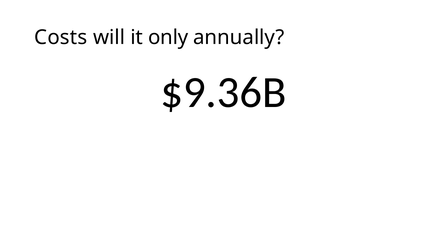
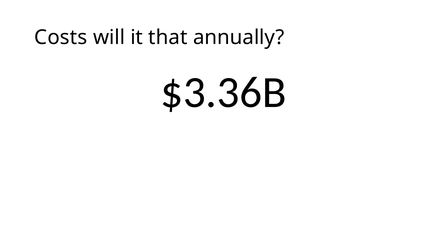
only: only -> that
$9.36B: $9.36B -> $3.36B
